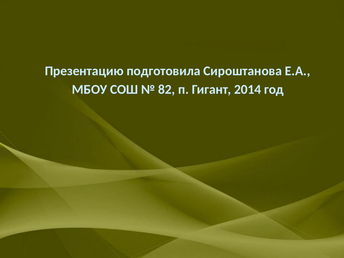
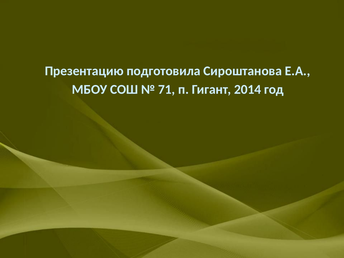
82: 82 -> 71
